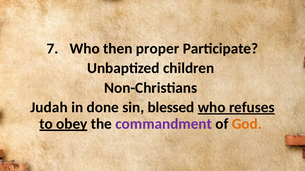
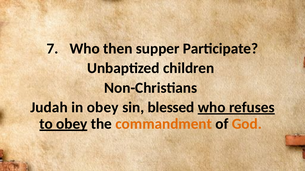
proper: proper -> supper
in done: done -> obey
commandment colour: purple -> orange
